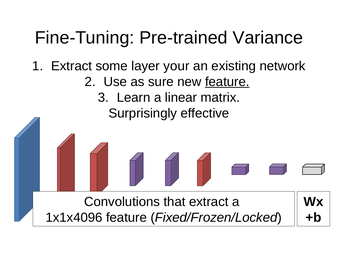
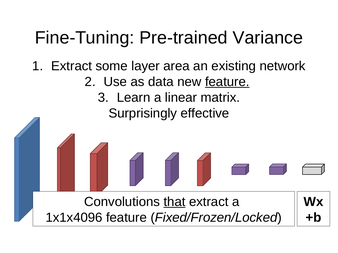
your: your -> area
sure: sure -> data
that underline: none -> present
